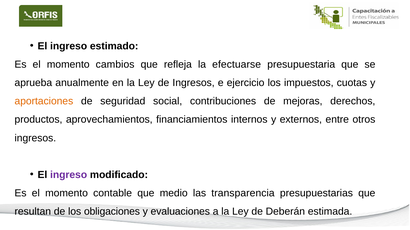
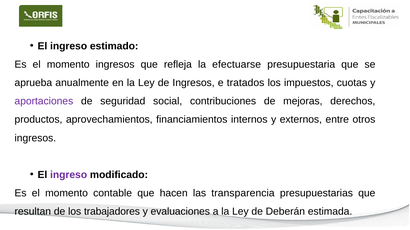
momento cambios: cambios -> ingresos
ejercicio: ejercicio -> tratados
aportaciones colour: orange -> purple
medio: medio -> hacen
obligaciones: obligaciones -> trabajadores
